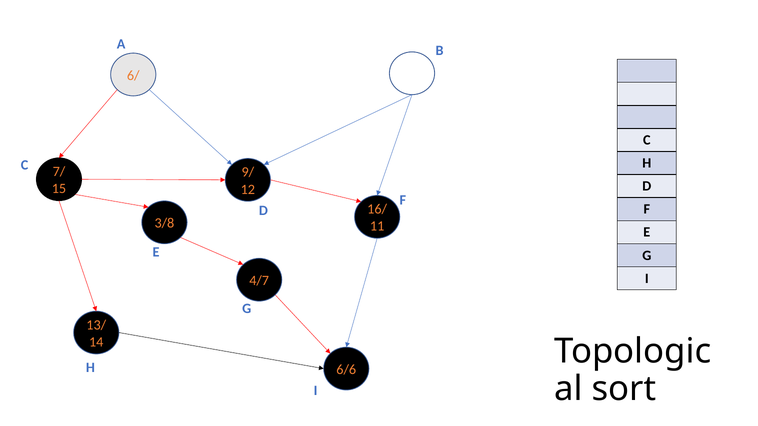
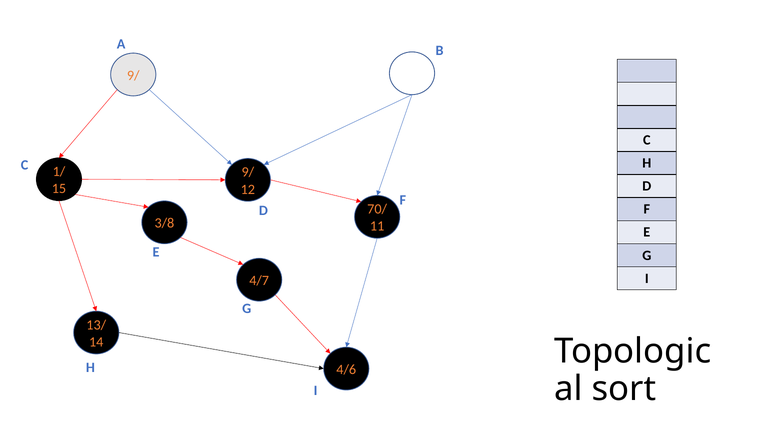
6/ at (133, 76): 6/ -> 9/
7/: 7/ -> 1/
16/: 16/ -> 70/
6/6: 6/6 -> 4/6
